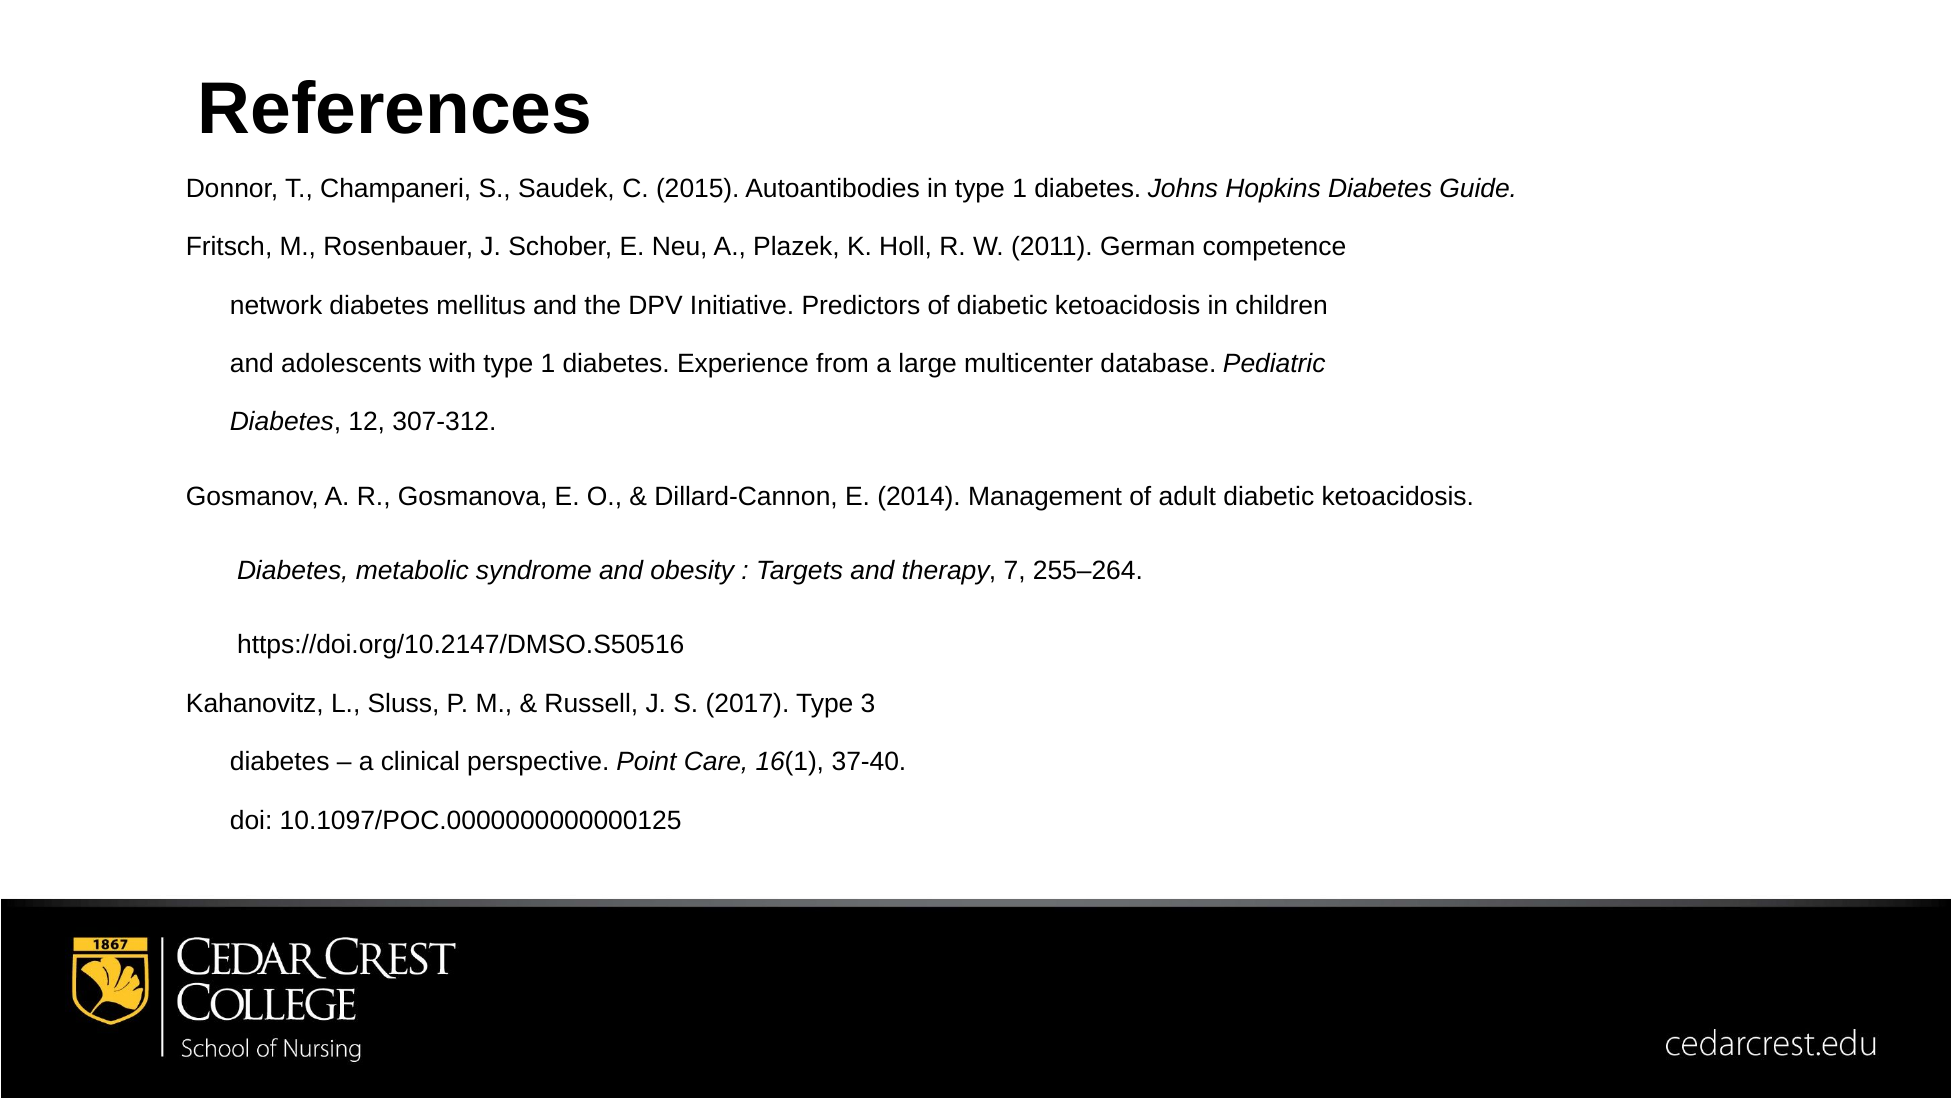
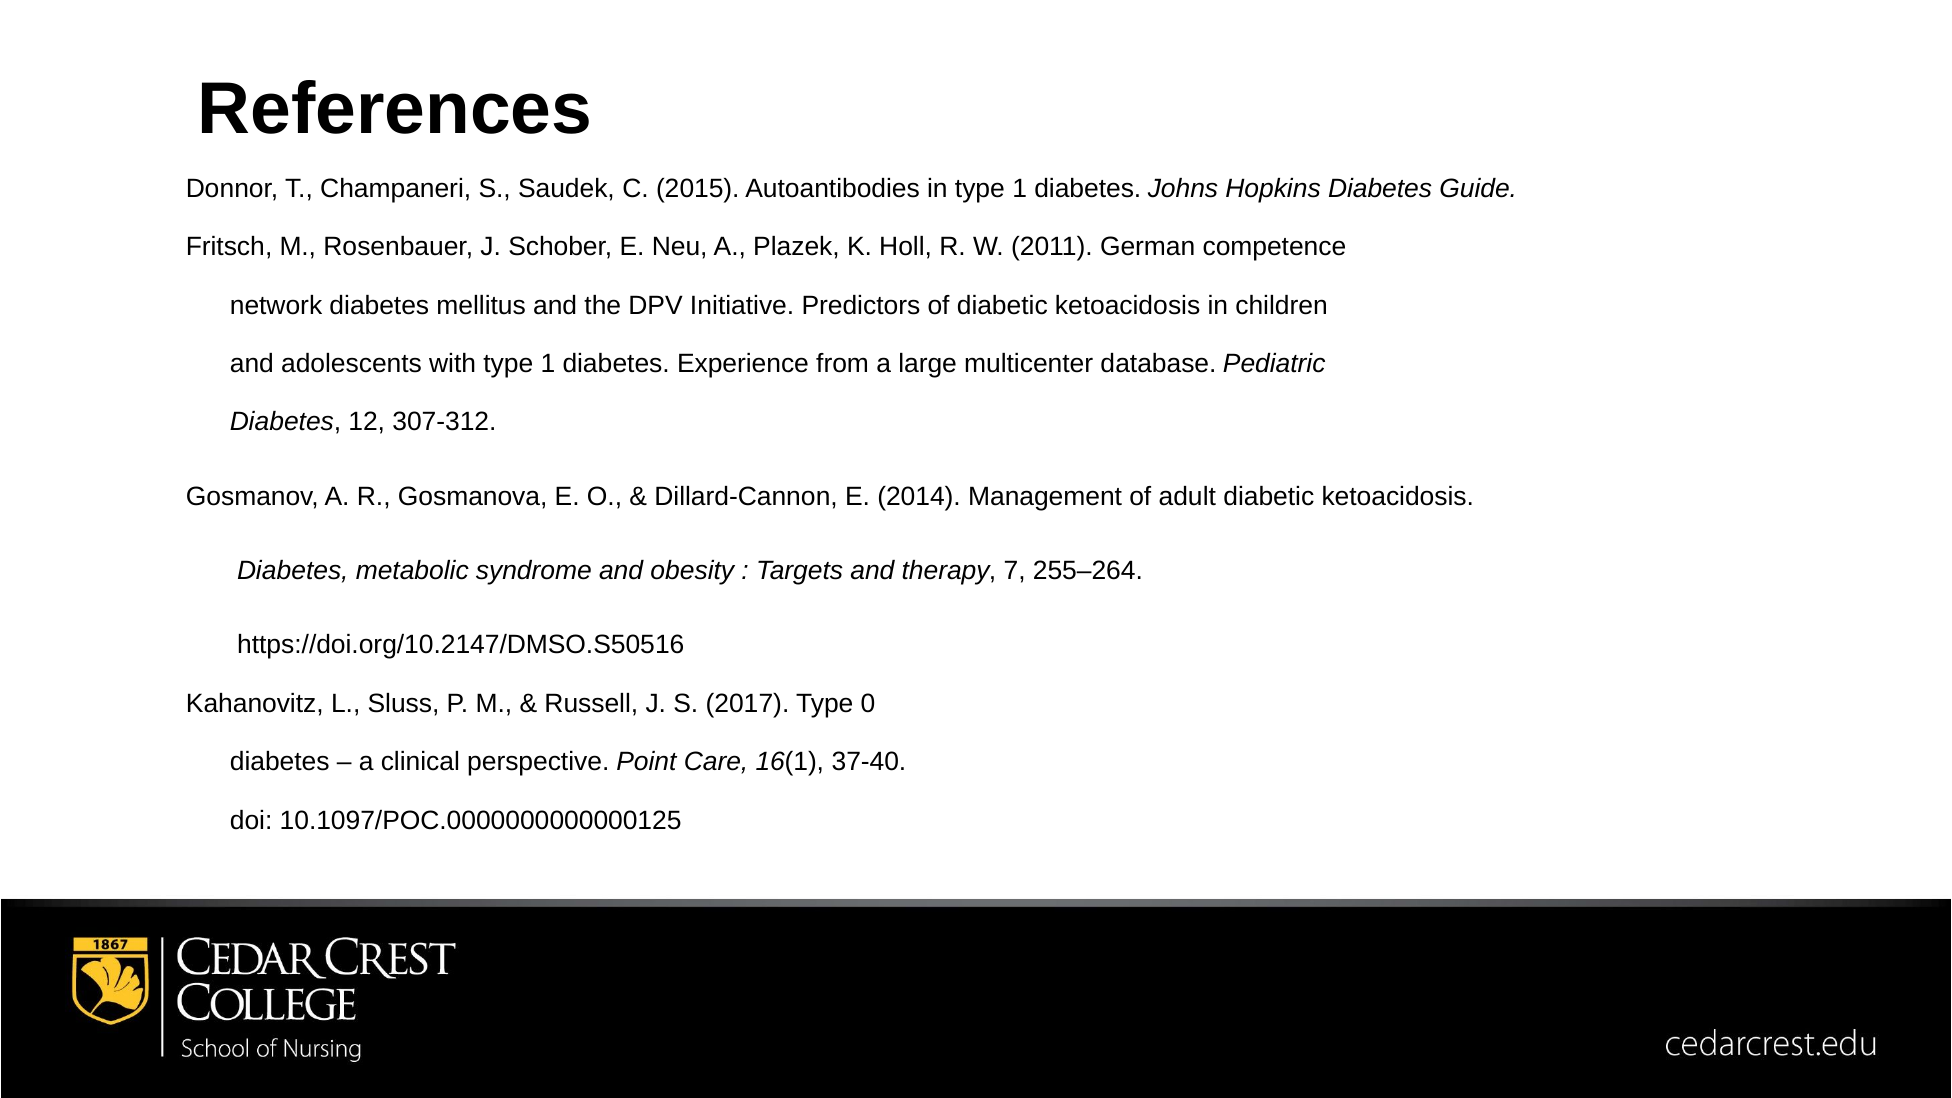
3: 3 -> 0
